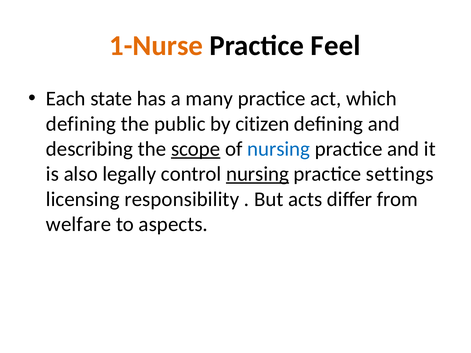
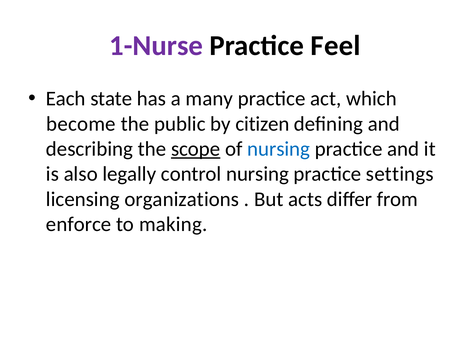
1-Nurse colour: orange -> purple
defining at (81, 124): defining -> become
nursing at (258, 174) underline: present -> none
responsibility: responsibility -> organizations
welfare: welfare -> enforce
aspects: aspects -> making
